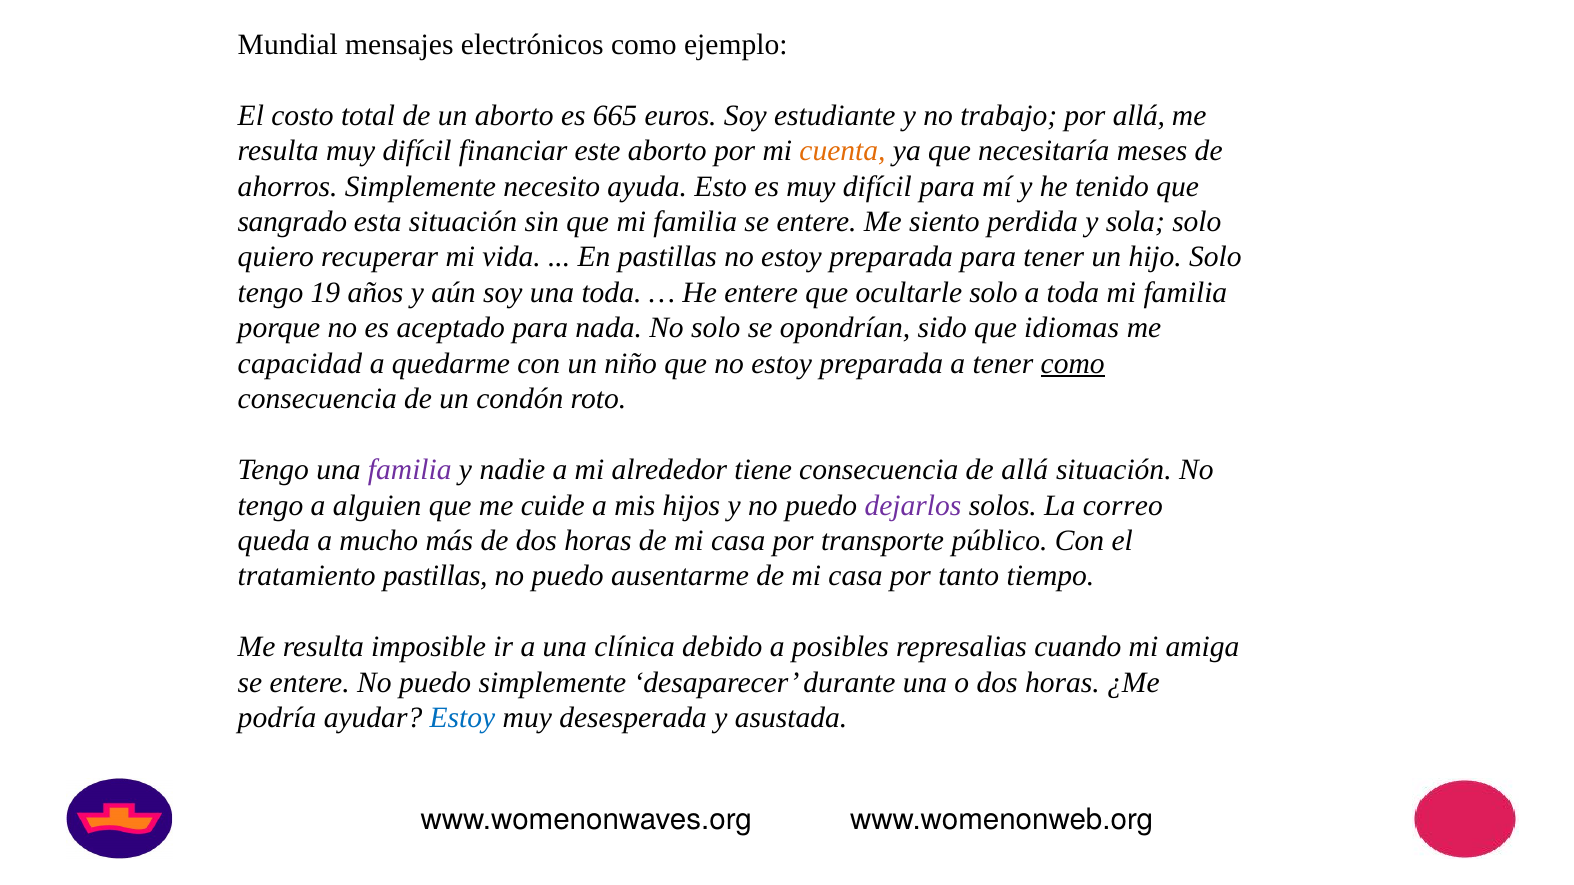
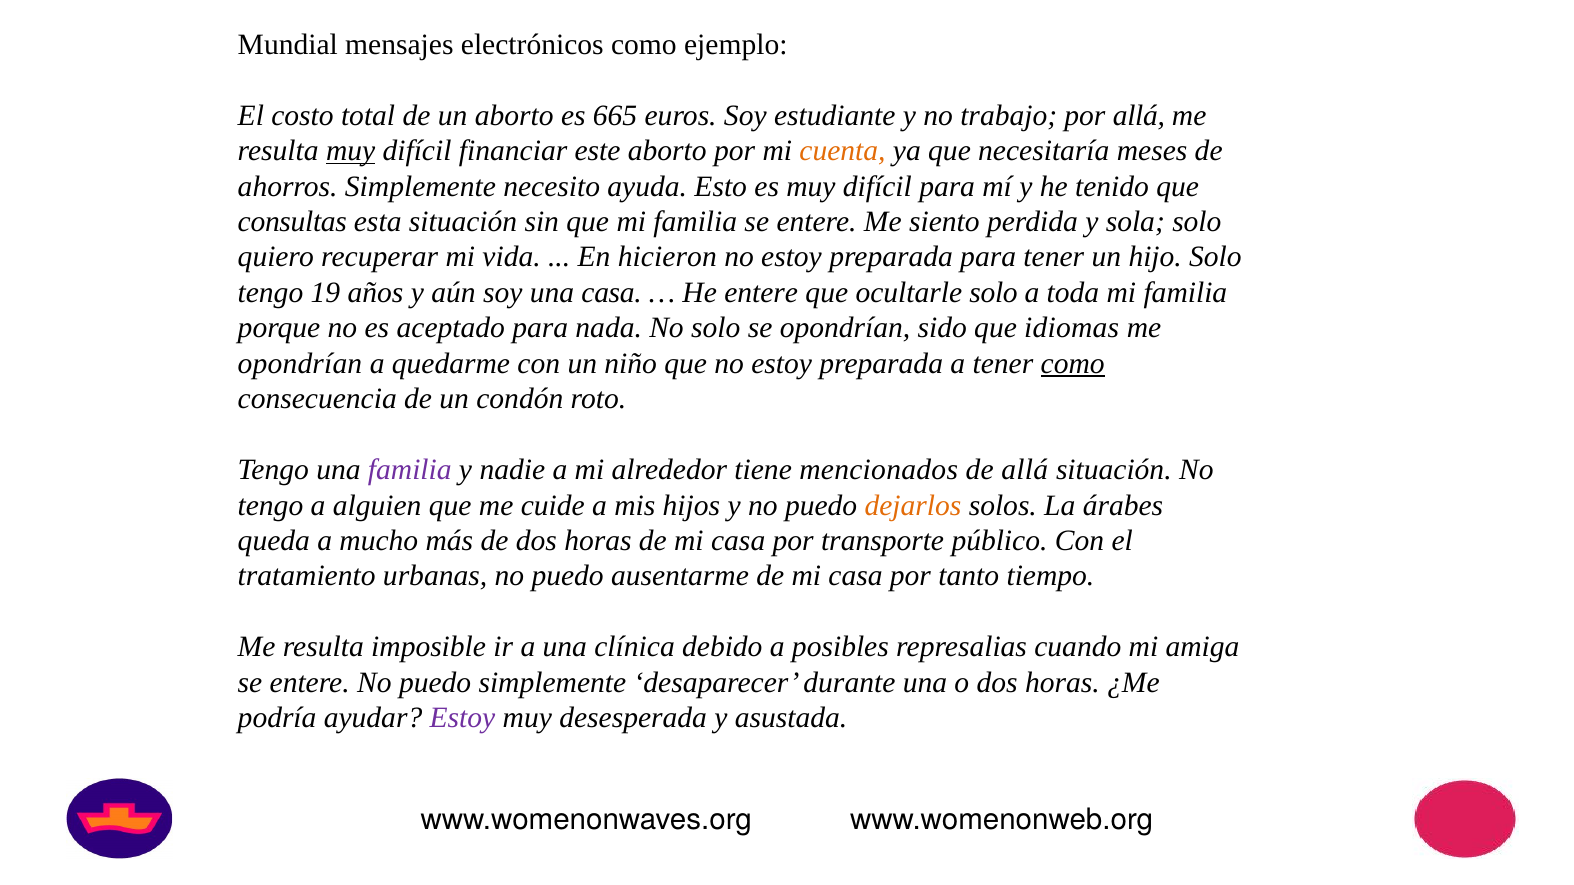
muy at (351, 151) underline: none -> present
sangrado: sangrado -> consultas
En pastillas: pastillas -> hicieron
una toda: toda -> casa
capacidad at (300, 364): capacidad -> opondrían
tiene consecuencia: consecuencia -> mencionados
dejarlos colour: purple -> orange
correo: correo -> árabes
tratamiento pastillas: pastillas -> urbanas
Estoy at (462, 718) colour: blue -> purple
